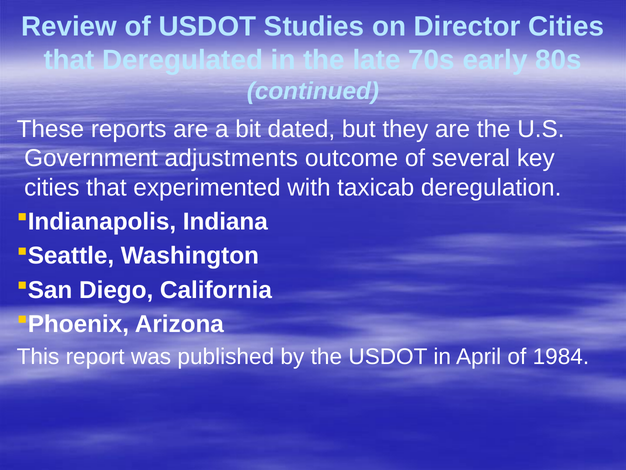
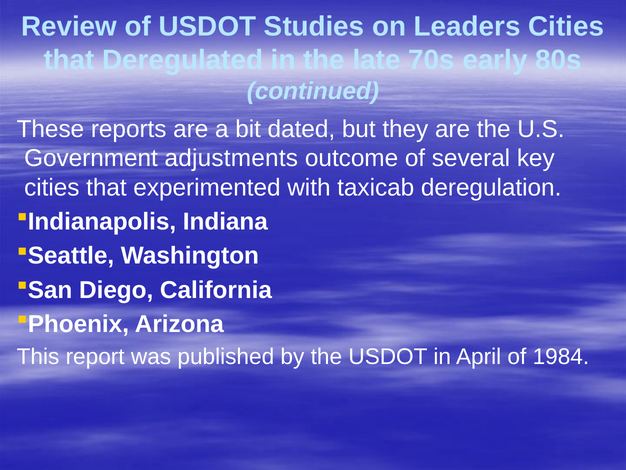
Director: Director -> Leaders
